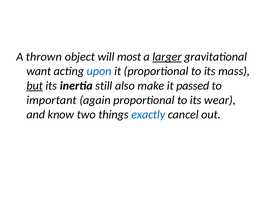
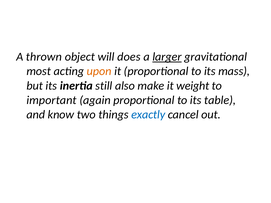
most: most -> does
want: want -> most
upon colour: blue -> orange
but underline: present -> none
passed: passed -> weight
wear: wear -> table
